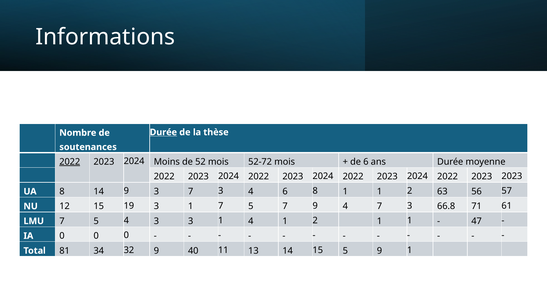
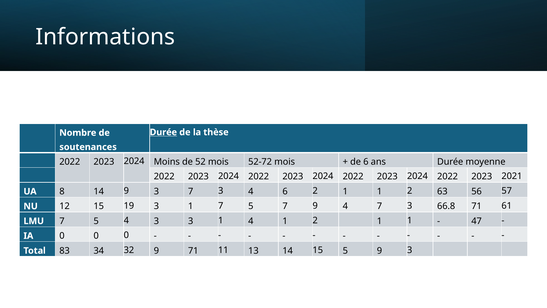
2022 at (70, 162) underline: present -> none
2023 at (512, 176): 2023 -> 2021
8 at (315, 191): 8 -> 2
81: 81 -> 83
9 40: 40 -> 71
5 9 1: 1 -> 3
